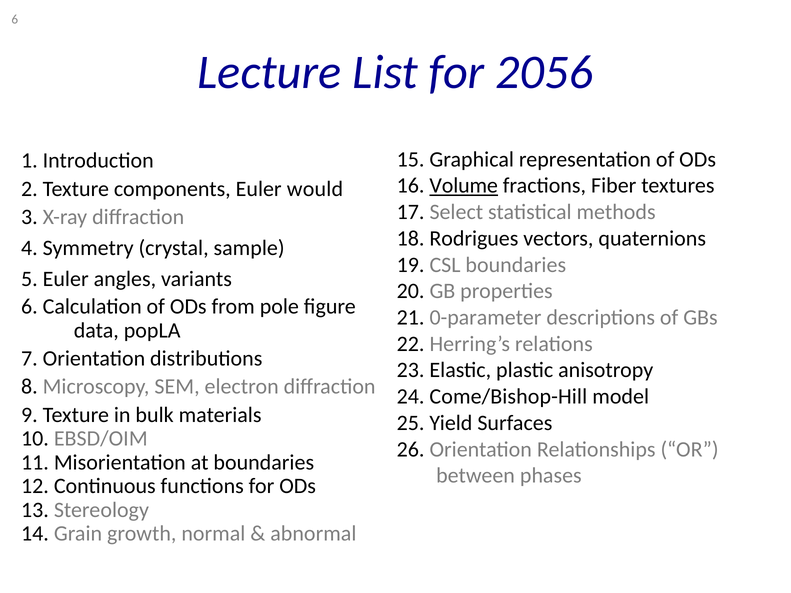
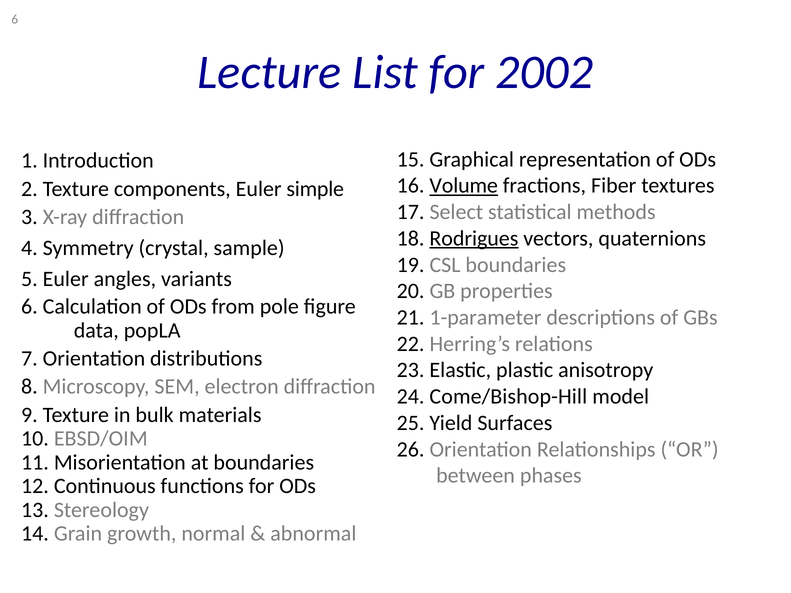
2056: 2056 -> 2002
would: would -> simple
Rodrigues underline: none -> present
0-parameter: 0-parameter -> 1-parameter
